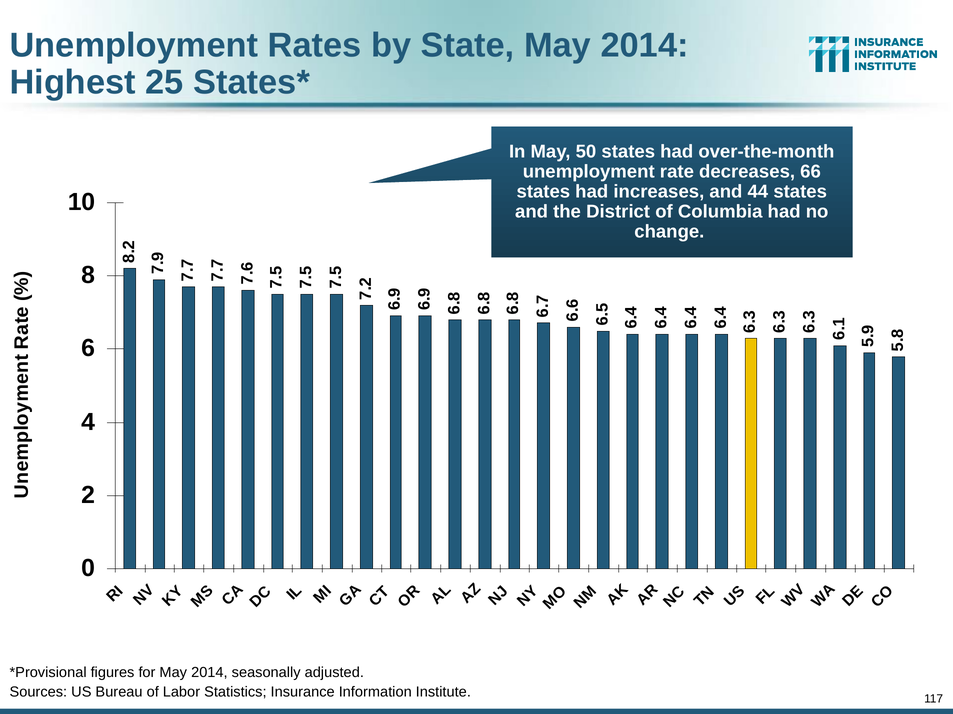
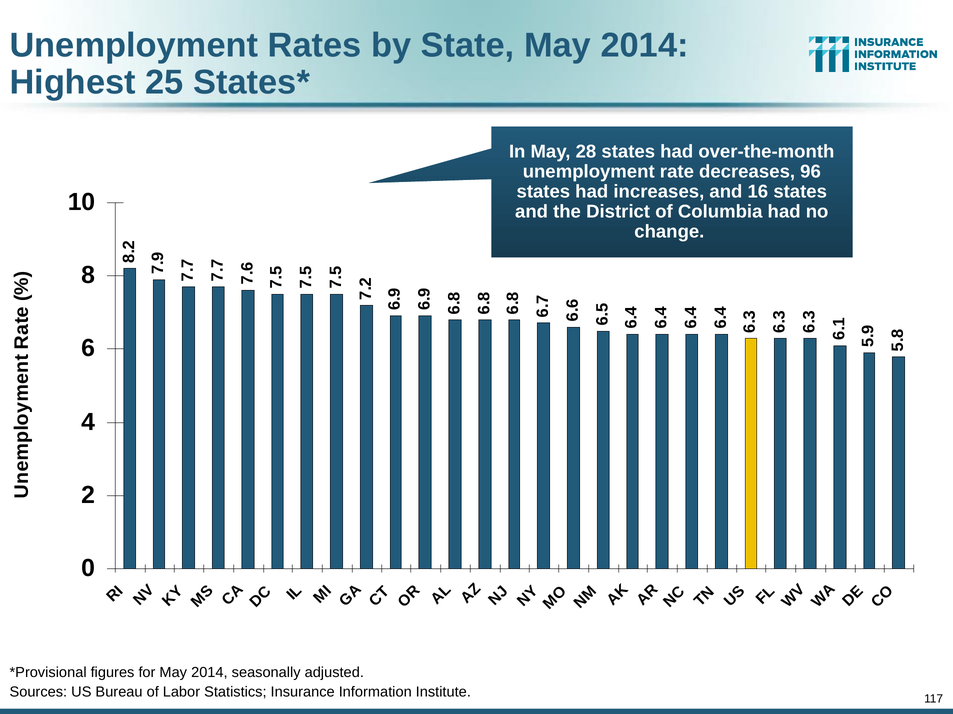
50: 50 -> 28
66: 66 -> 96
44: 44 -> 16
